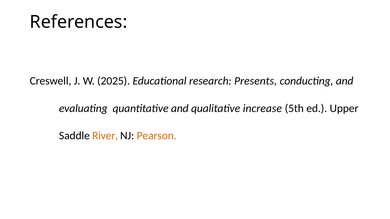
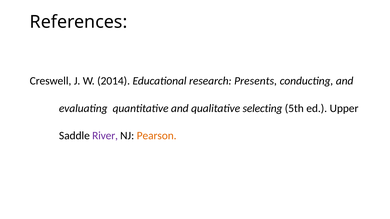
2025: 2025 -> 2014
increase: increase -> selecting
River colour: orange -> purple
